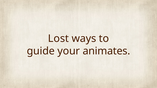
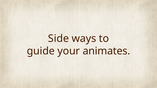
Lost: Lost -> Side
